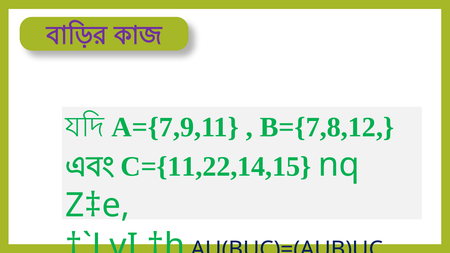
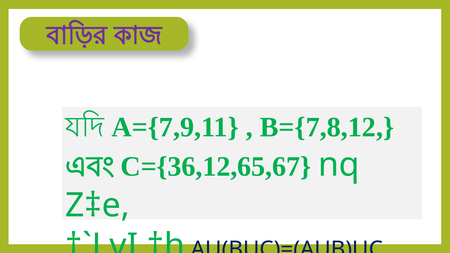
C={11,22,14,15: C={11,22,14,15 -> C={36,12,65,67
